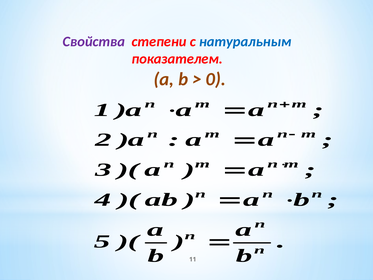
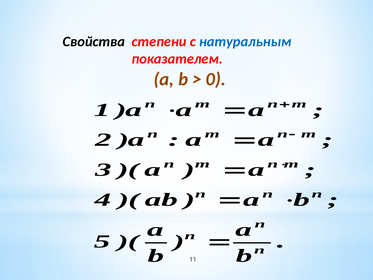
Свойства colour: purple -> black
